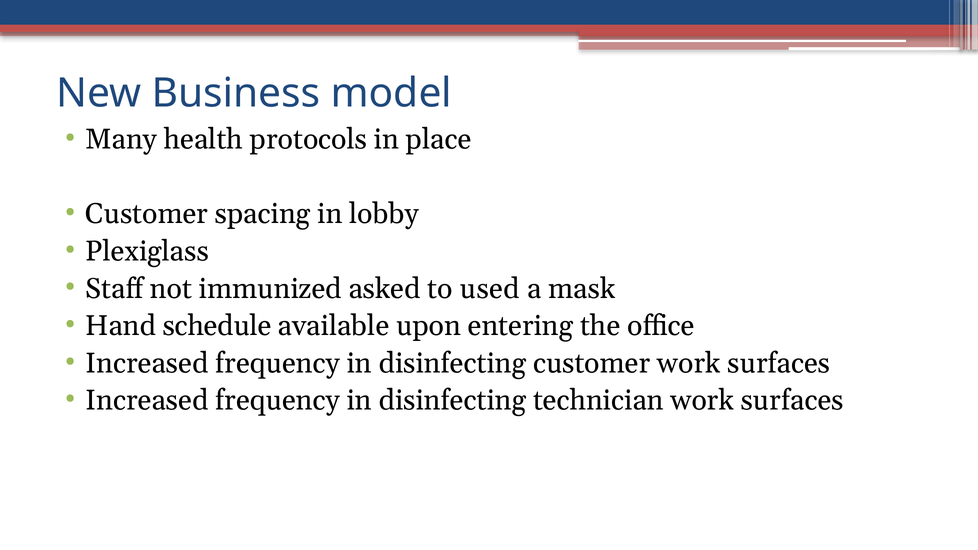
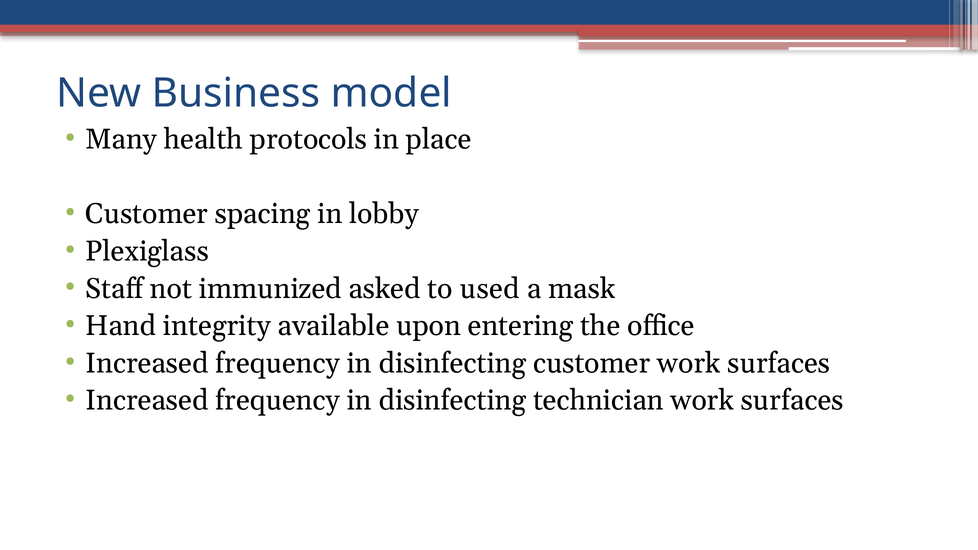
schedule: schedule -> integrity
